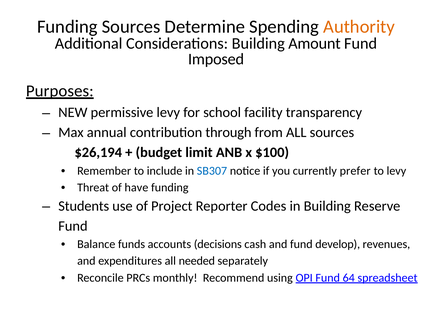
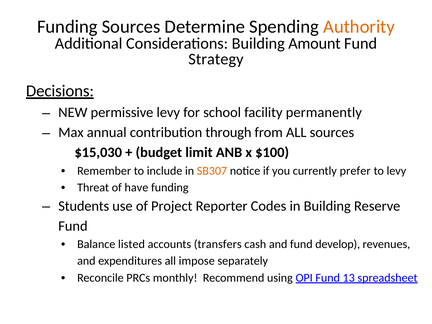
Imposed: Imposed -> Strategy
Purposes: Purposes -> Decisions
transparency: transparency -> permanently
$26,194: $26,194 -> $15,030
SB307 colour: blue -> orange
funds: funds -> listed
decisions: decisions -> transfers
needed: needed -> impose
64: 64 -> 13
